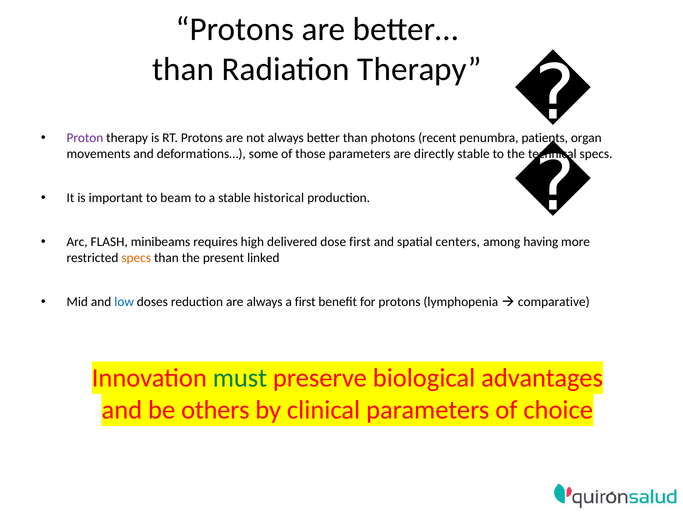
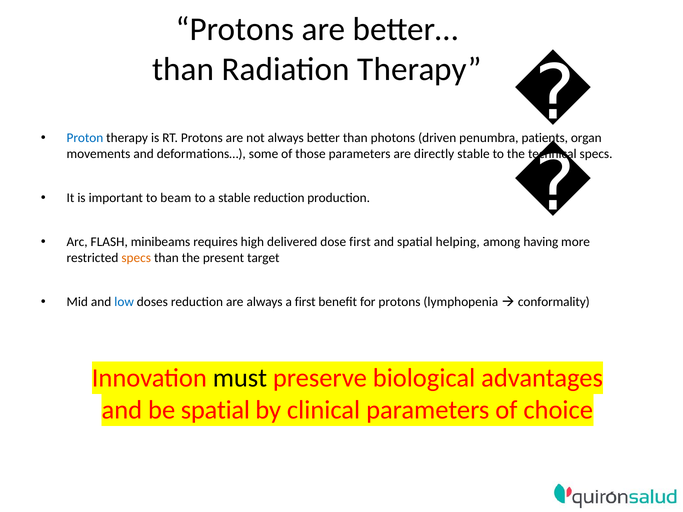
Proton colour: purple -> blue
recent: recent -> driven
stable historical: historical -> reduction
centers: centers -> helping
linked: linked -> target
comparative: comparative -> conformality
must colour: green -> black
be others: others -> spatial
